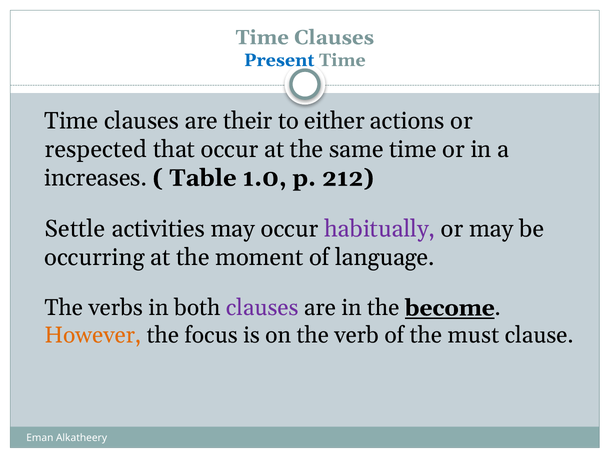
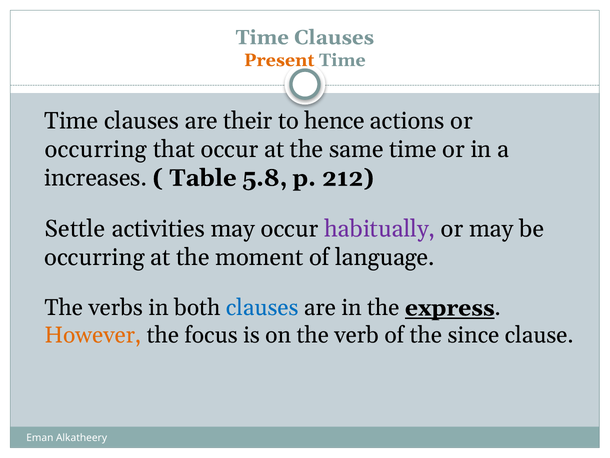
Present colour: blue -> orange
either: either -> hence
respected at (96, 149): respected -> occurring
1.0: 1.0 -> 5.8
clauses at (262, 308) colour: purple -> blue
become: become -> express
must: must -> since
